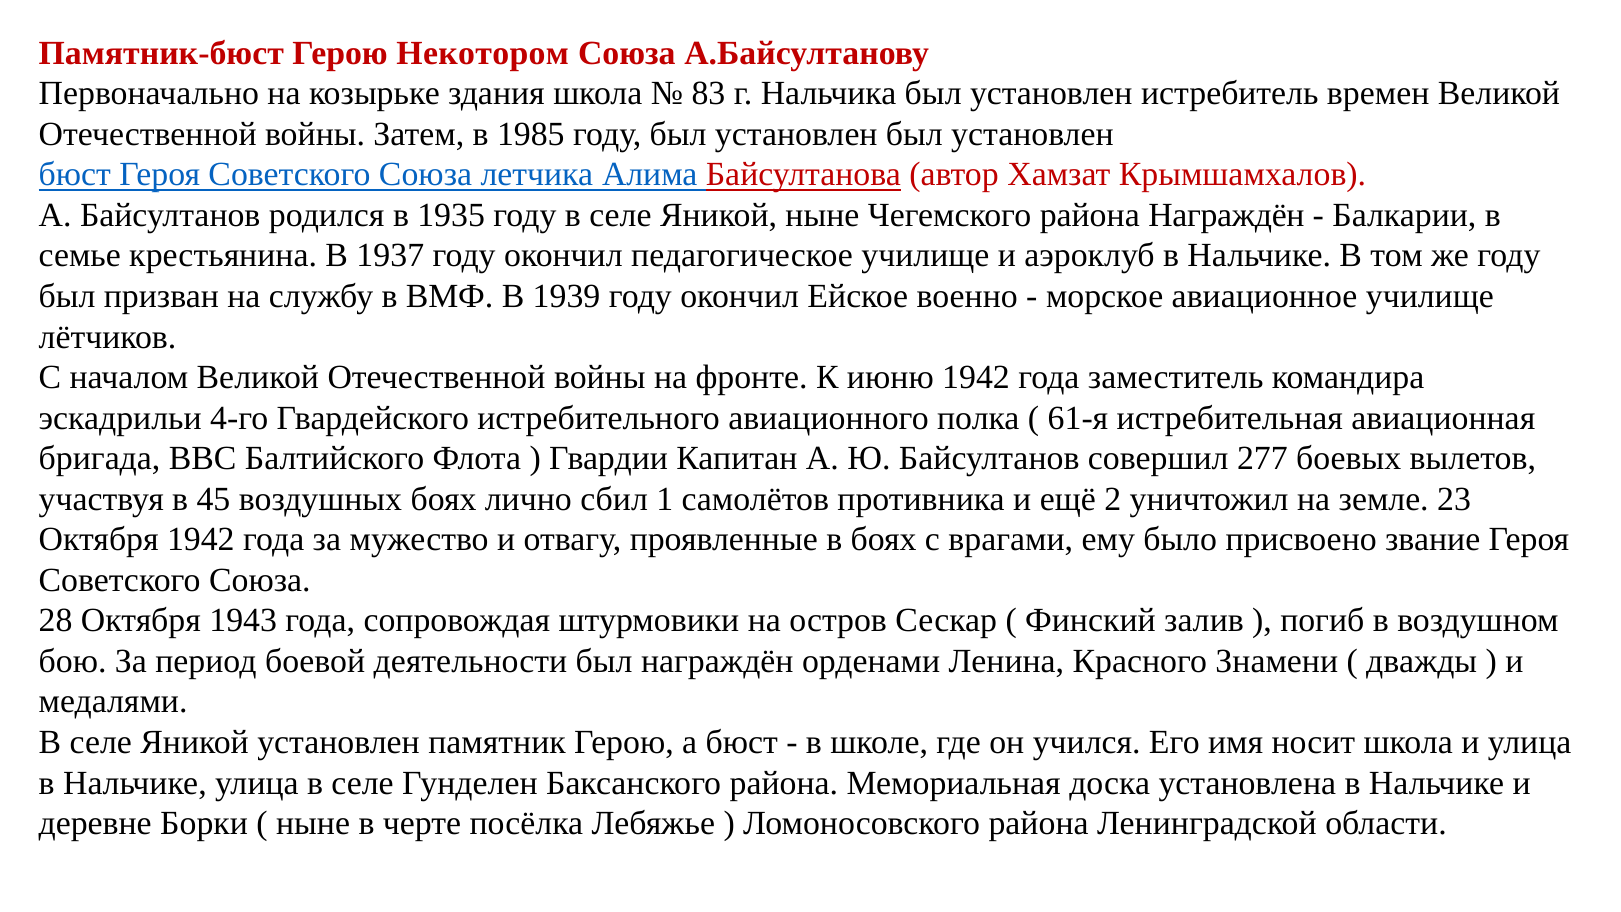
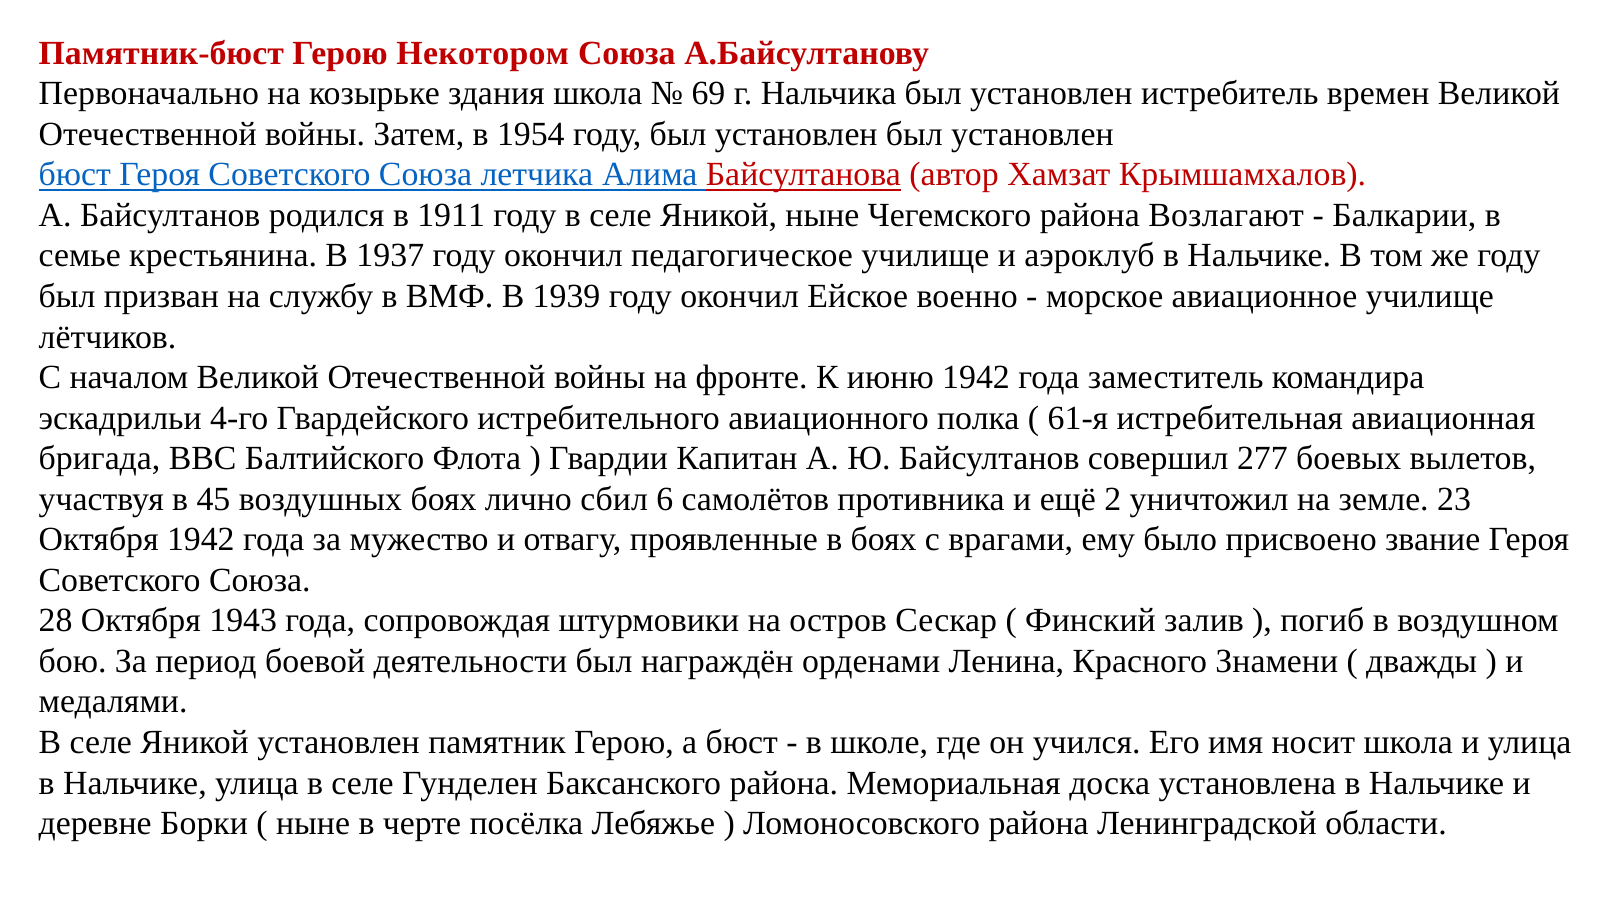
83: 83 -> 69
1985: 1985 -> 1954
1935: 1935 -> 1911
района Награждён: Награждён -> Возлагают
1: 1 -> 6
